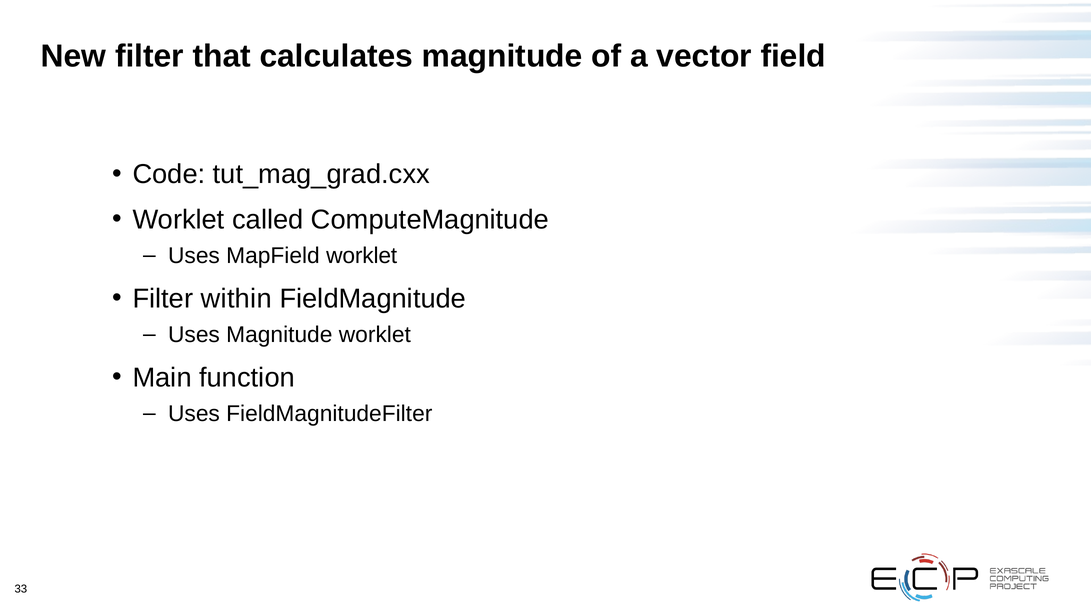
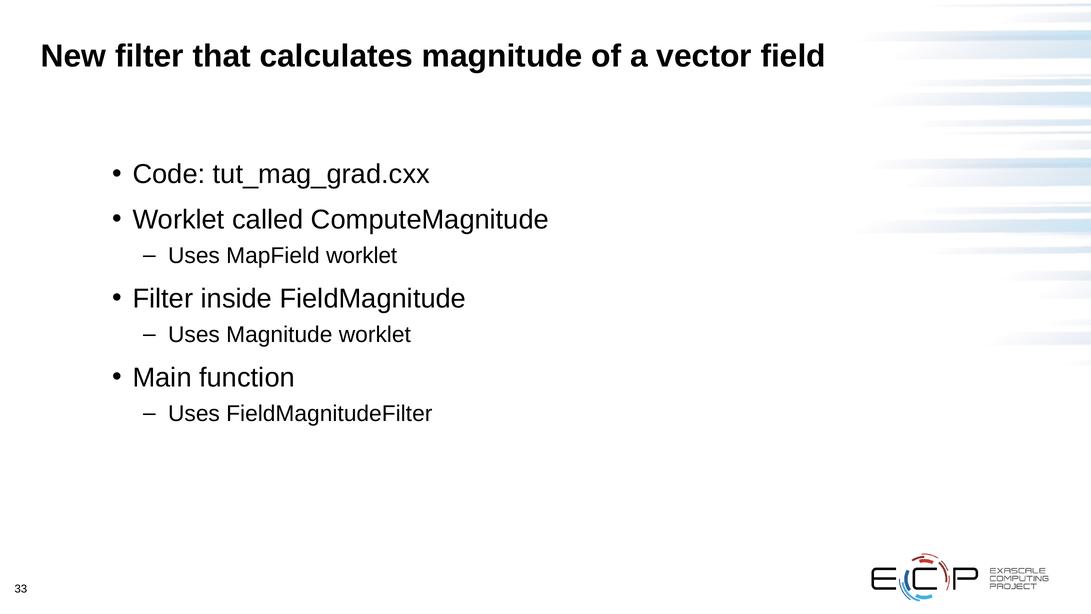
within: within -> inside
